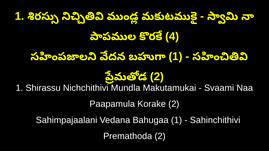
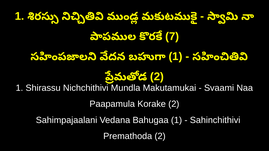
4: 4 -> 7
